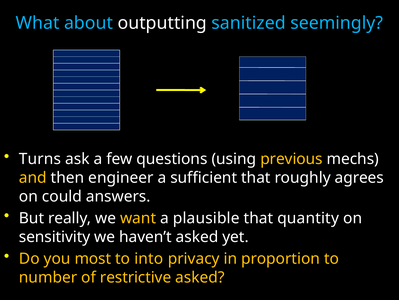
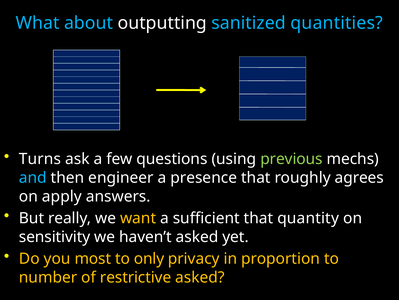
seemingly: seemingly -> quantities
previous colour: yellow -> light green
and colour: yellow -> light blue
sufficient: sufficient -> presence
could: could -> apply
plausible: plausible -> sufficient
into: into -> only
